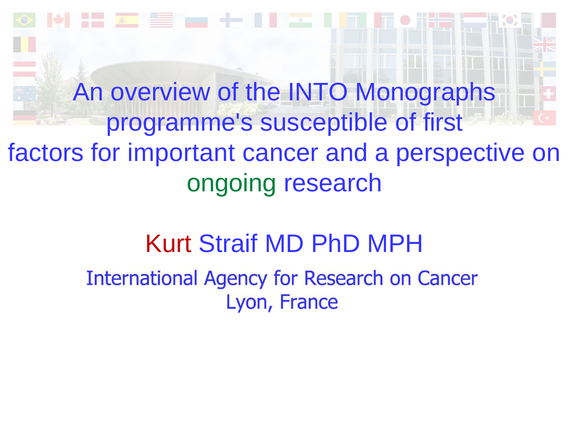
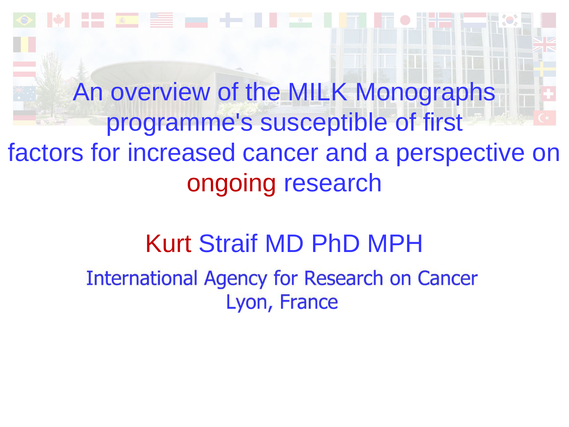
INTO: INTO -> MILK
important: important -> increased
ongoing colour: green -> red
